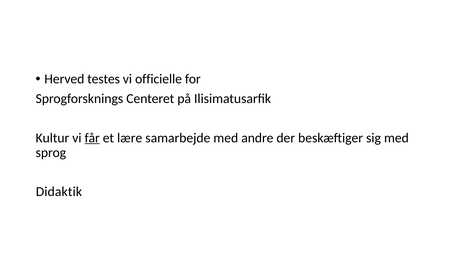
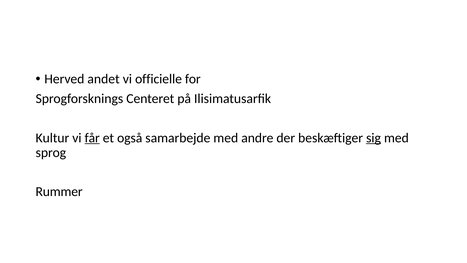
testes: testes -> andet
lære: lære -> også
sig underline: none -> present
Didaktik: Didaktik -> Rummer
